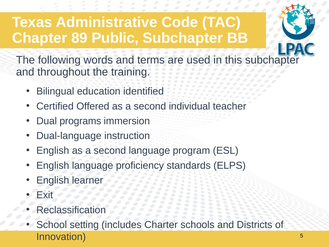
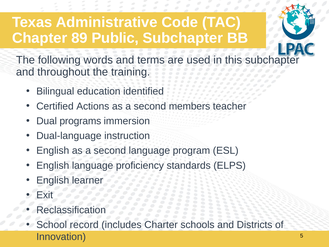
Offered: Offered -> Actions
individual: individual -> members
setting: setting -> record
